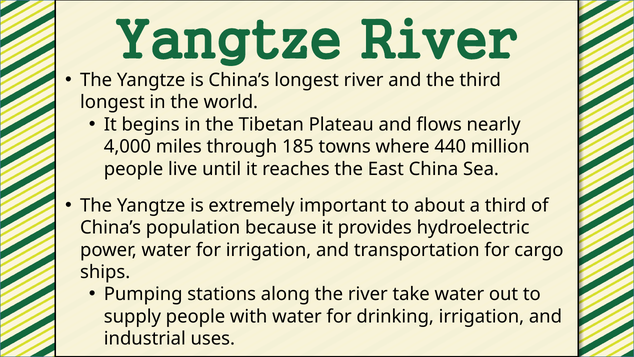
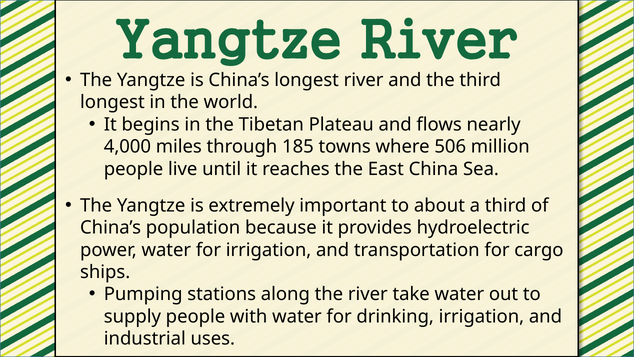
440: 440 -> 506
